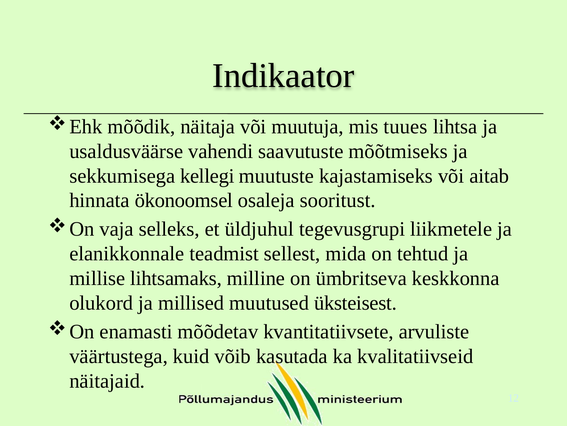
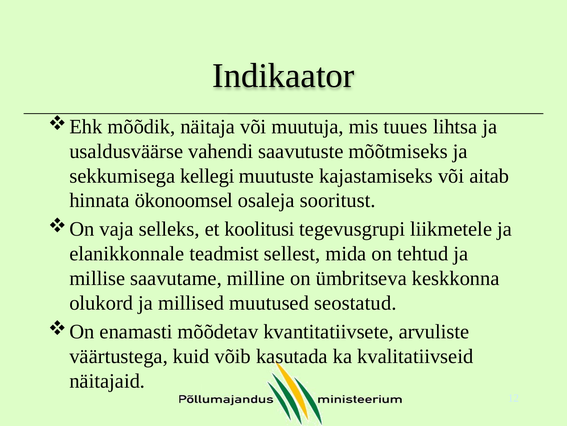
üldjuhul: üldjuhul -> koolitusi
lihtsamaks: lihtsamaks -> saavutame
üksteisest: üksteisest -> seostatud
